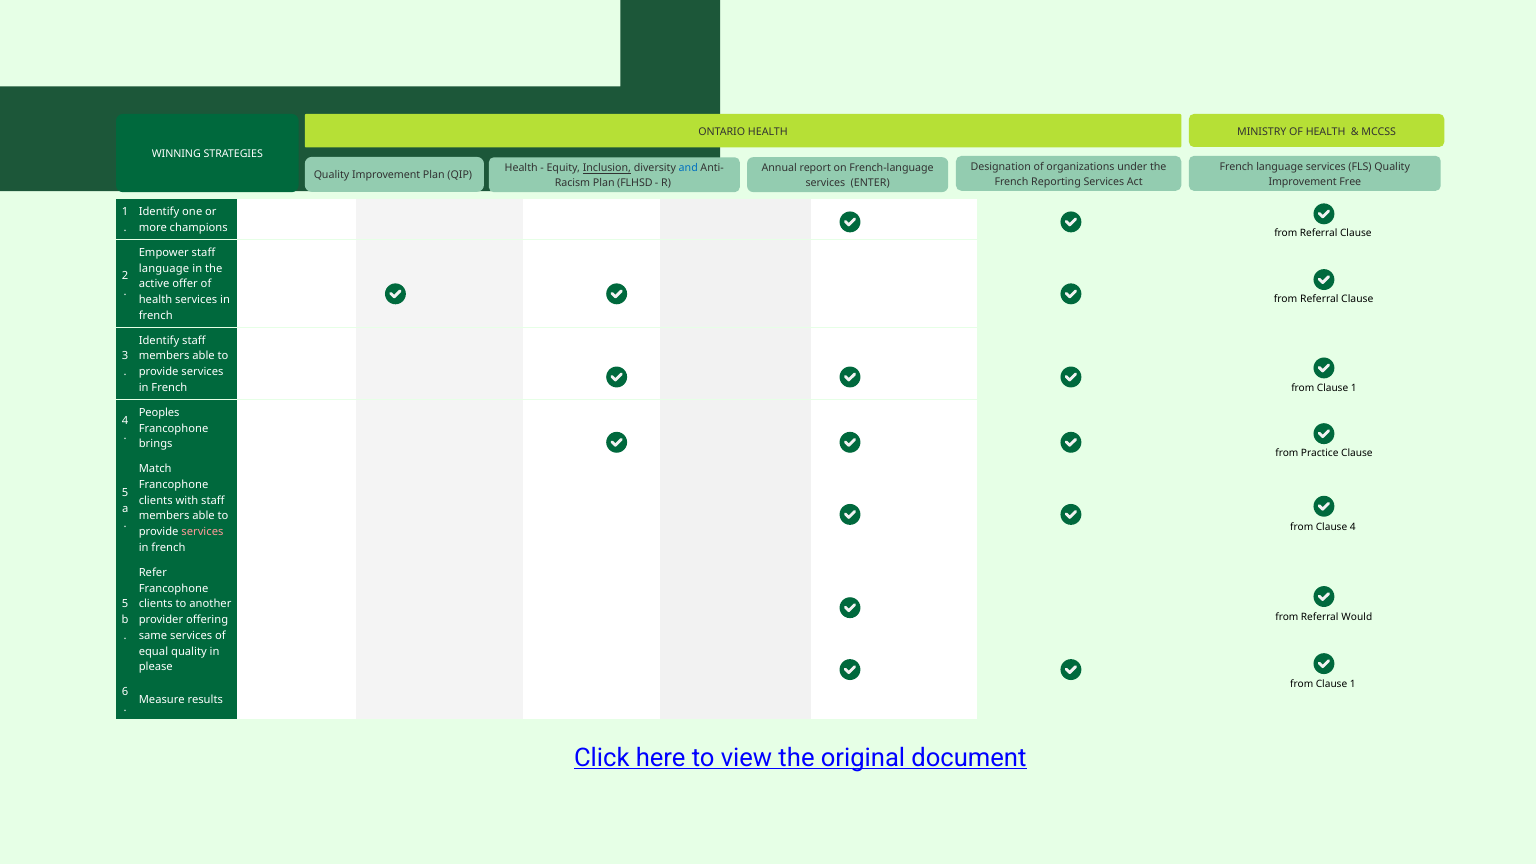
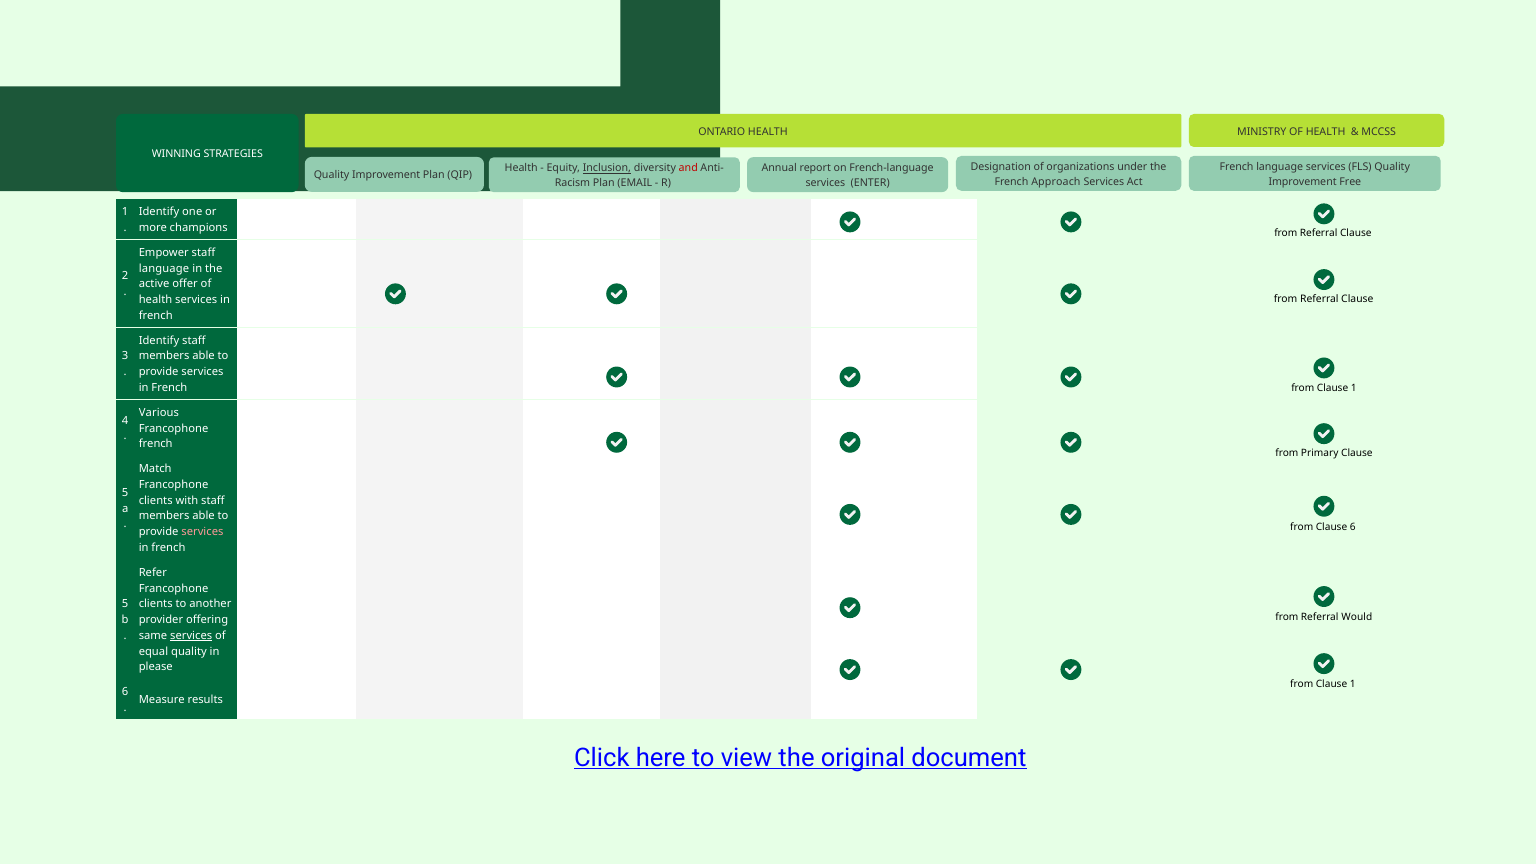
and colour: blue -> red
Reporting: Reporting -> Approach
FLHSD: FLHSD -> EMAIL
Peoples: Peoples -> Various
brings at (156, 444): brings -> french
Practice: Practice -> Primary
Clause 4: 4 -> 6
services at (191, 636) underline: none -> present
